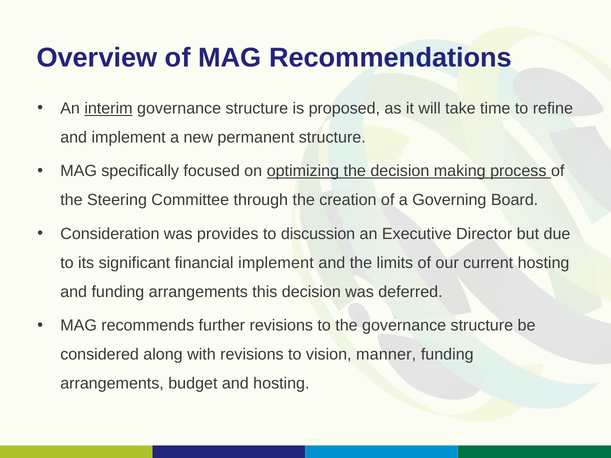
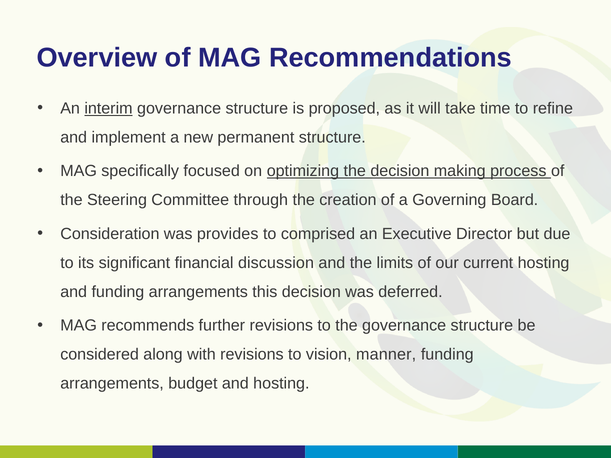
discussion: discussion -> comprised
financial implement: implement -> discussion
